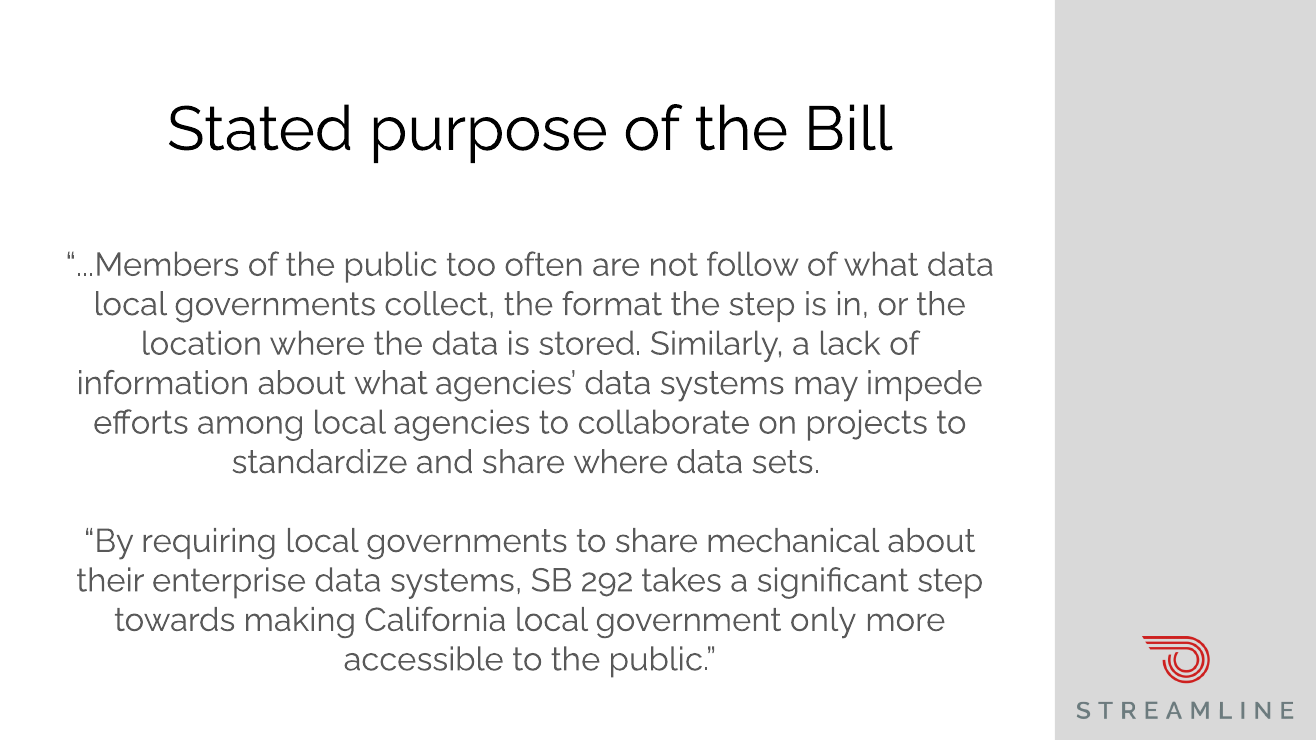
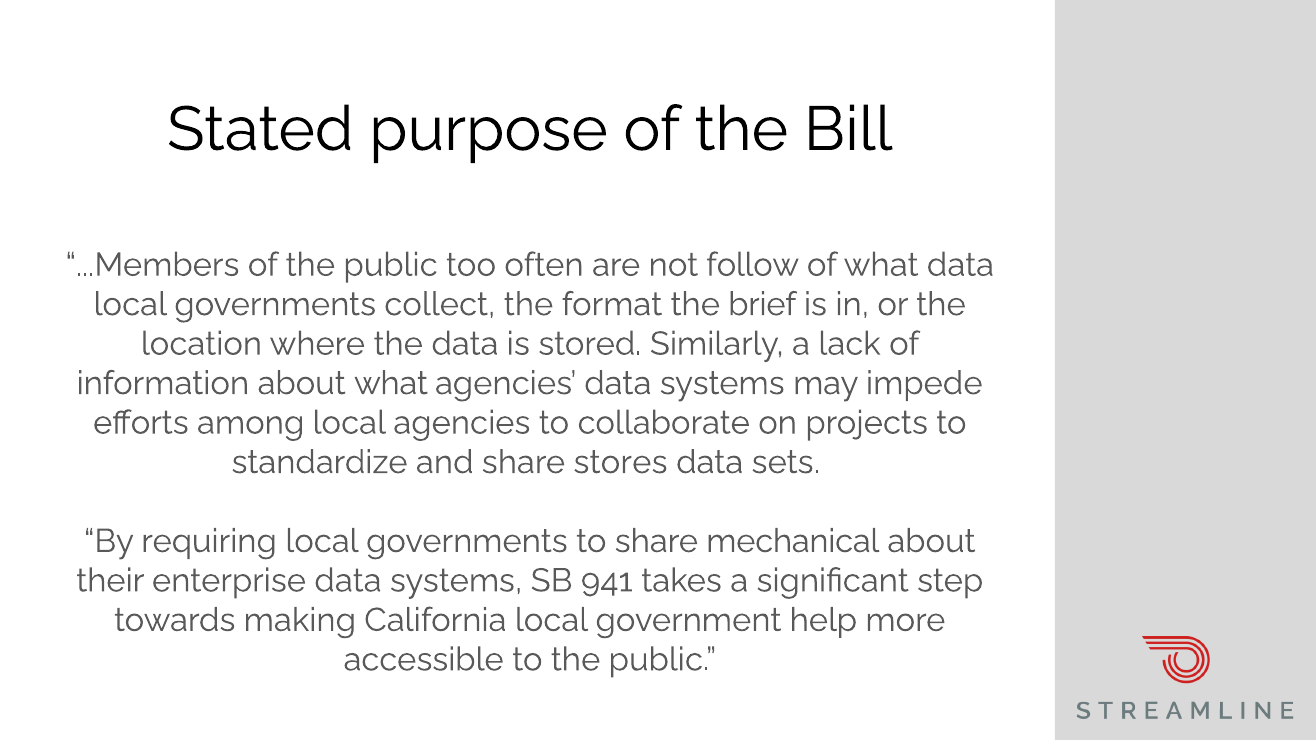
the step: step -> brief
share where: where -> stores
292: 292 -> 941
only: only -> help
